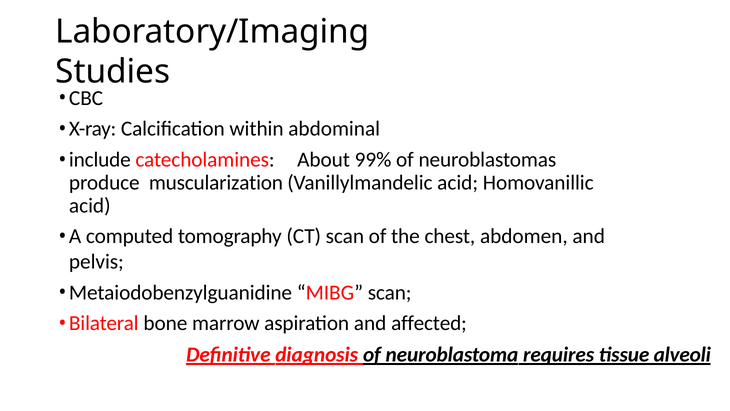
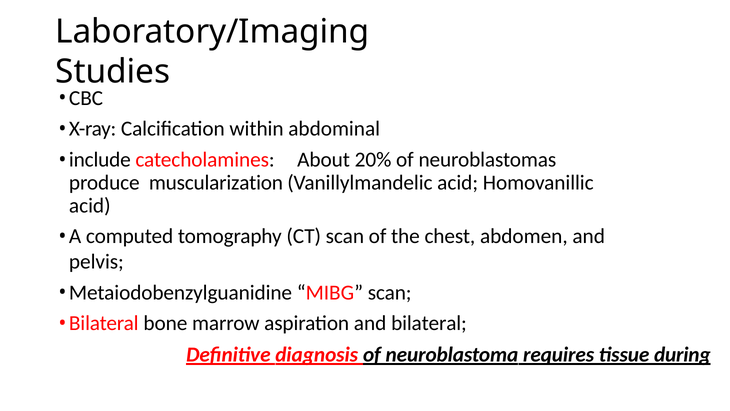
99%: 99% -> 20%
and affected: affected -> bilateral
alveoli: alveoli -> during
